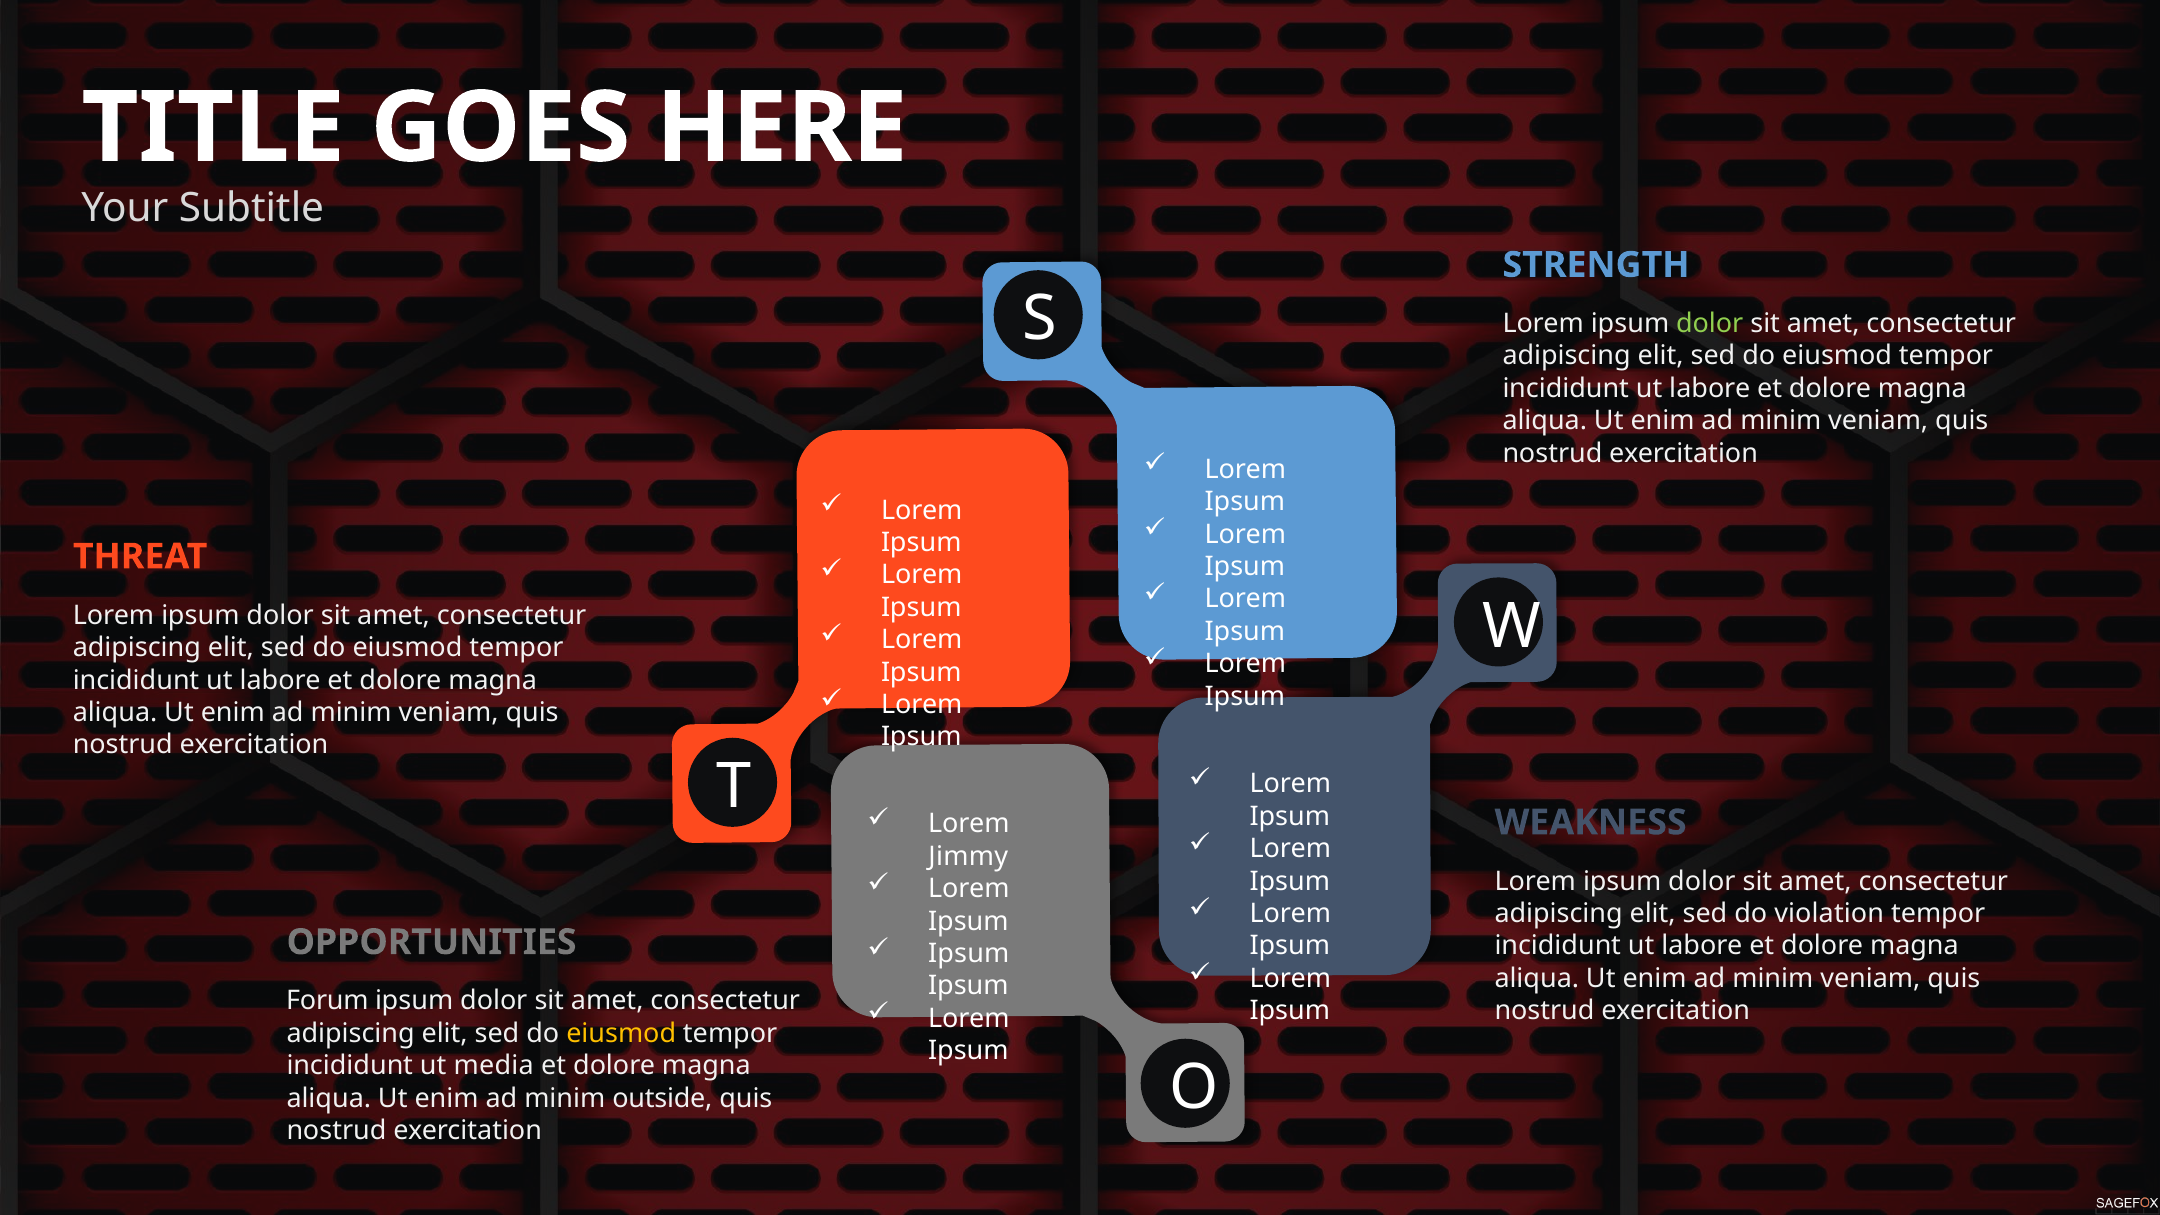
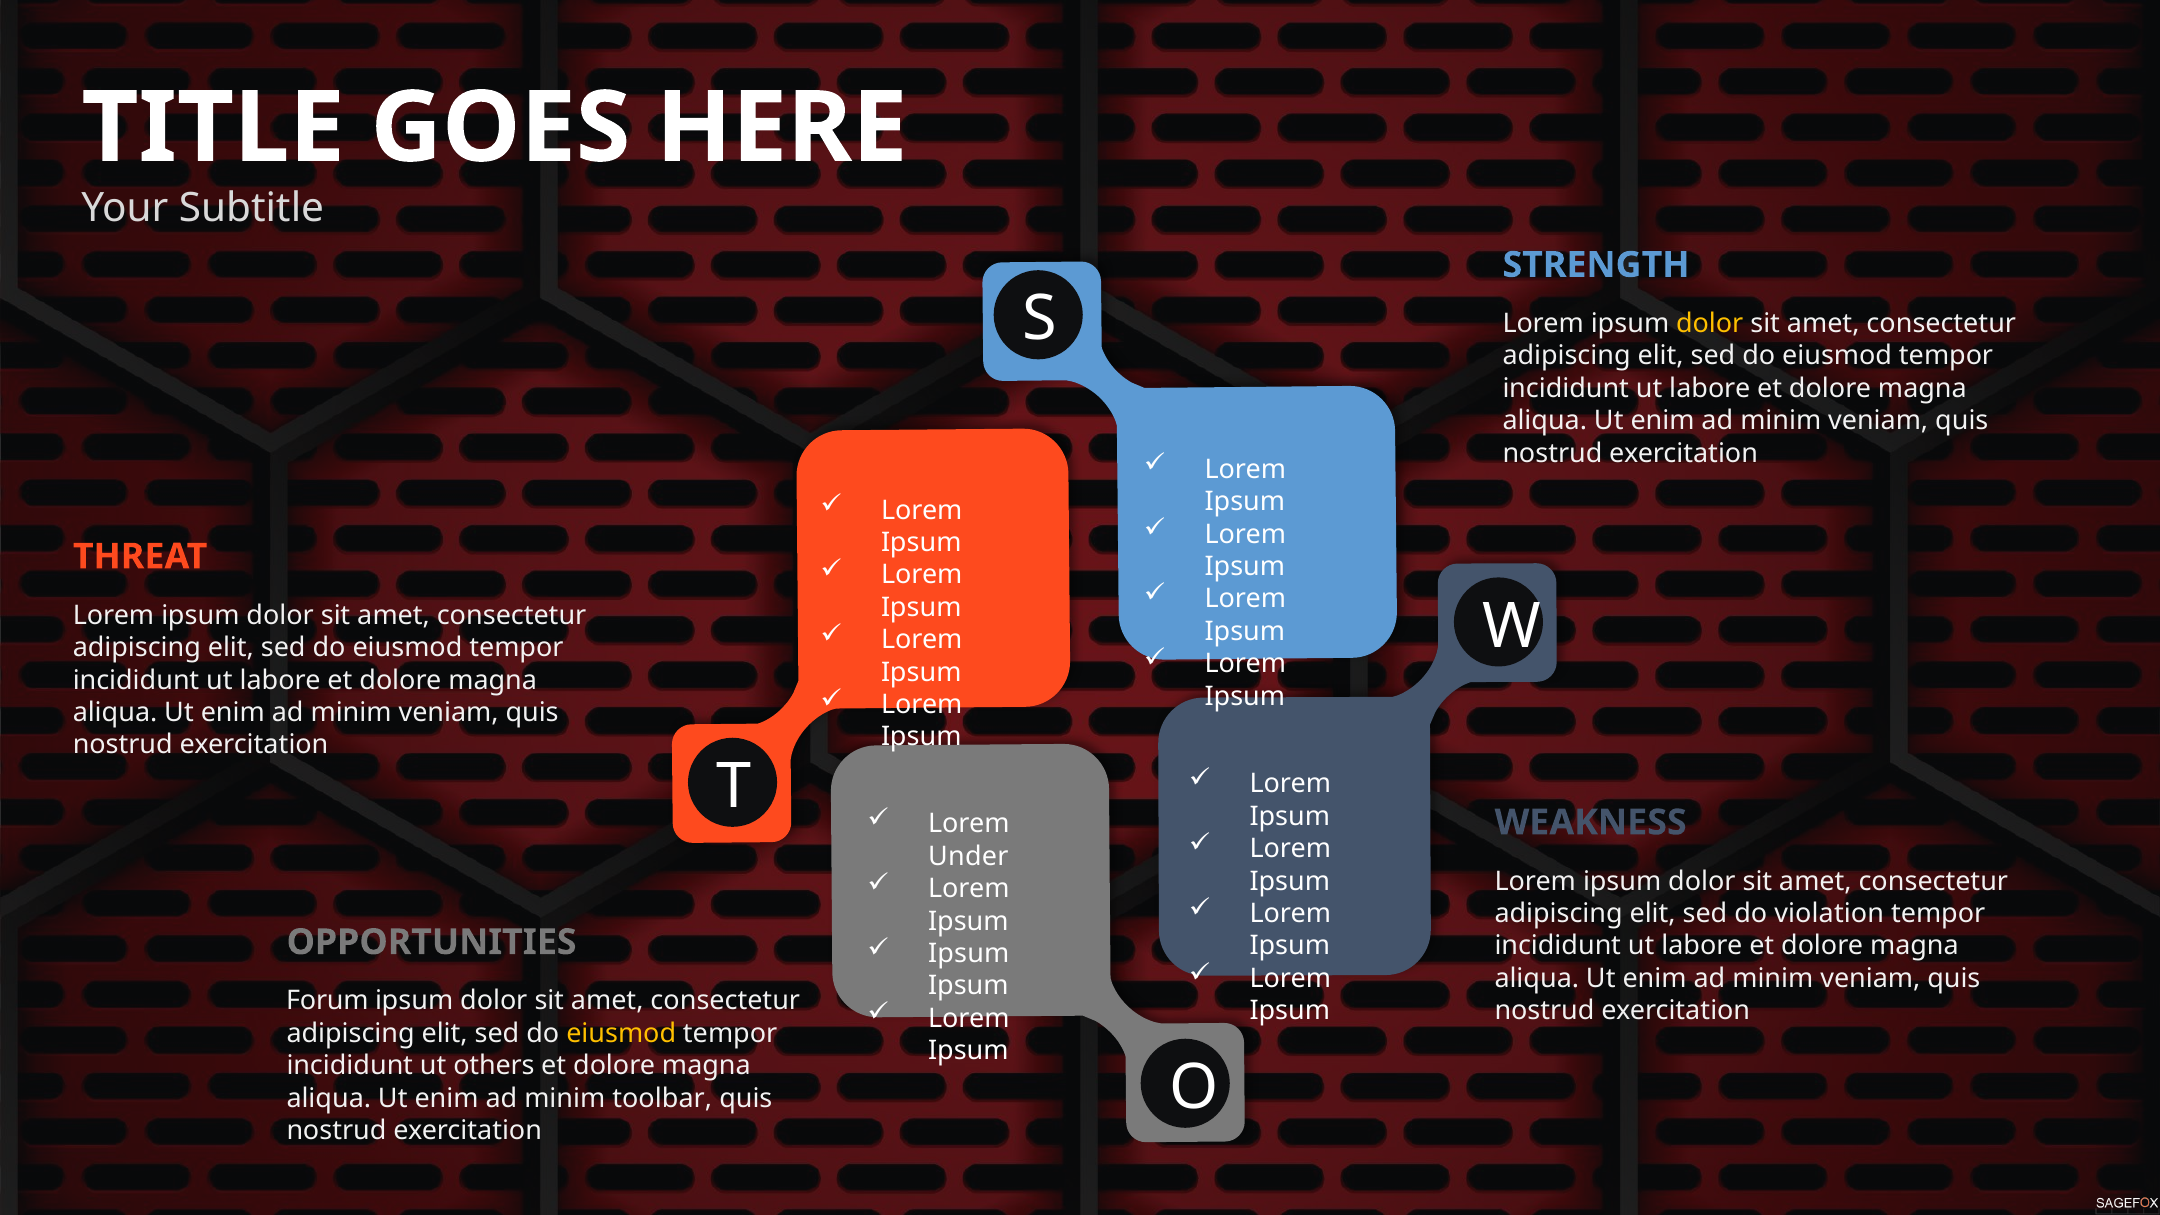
dolor at (1710, 324) colour: light green -> yellow
Jimmy: Jimmy -> Under
media: media -> others
outside: outside -> toolbar
